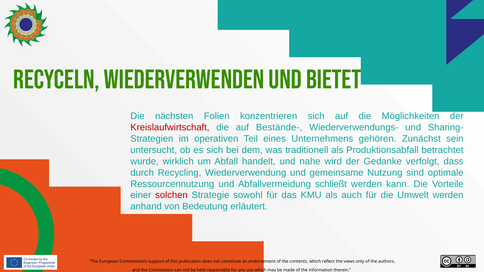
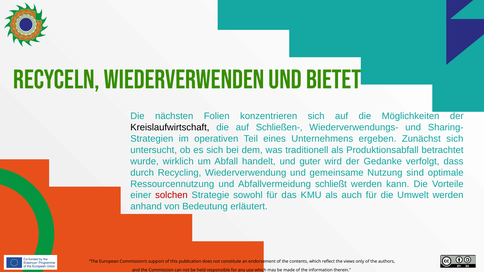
Kreislaufwirtschaft colour: red -> black
Bestände-: Bestände- -> Schließen-
gehören: gehören -> ergeben
Zunächst sein: sein -> sich
nahe: nahe -> guter
